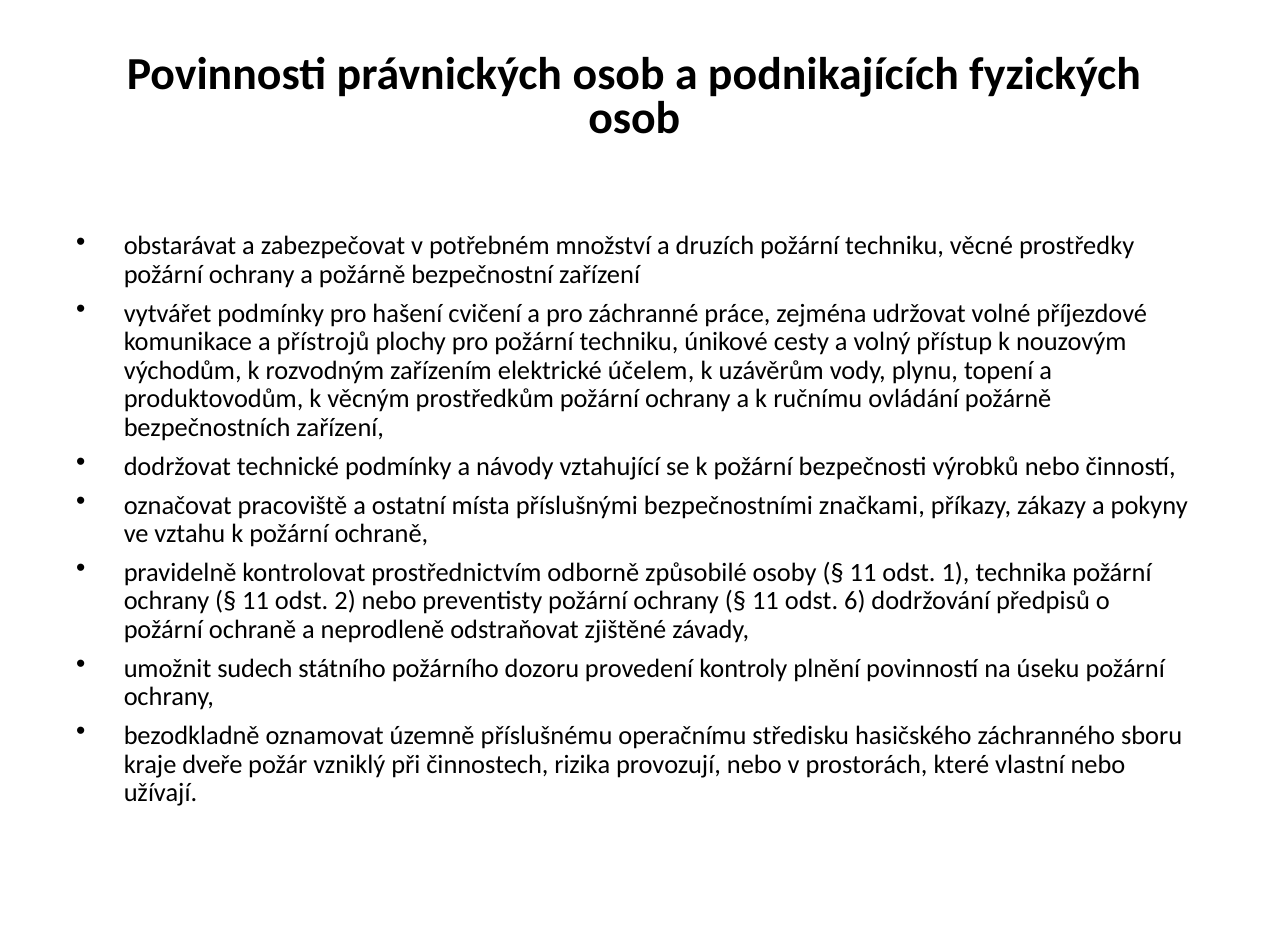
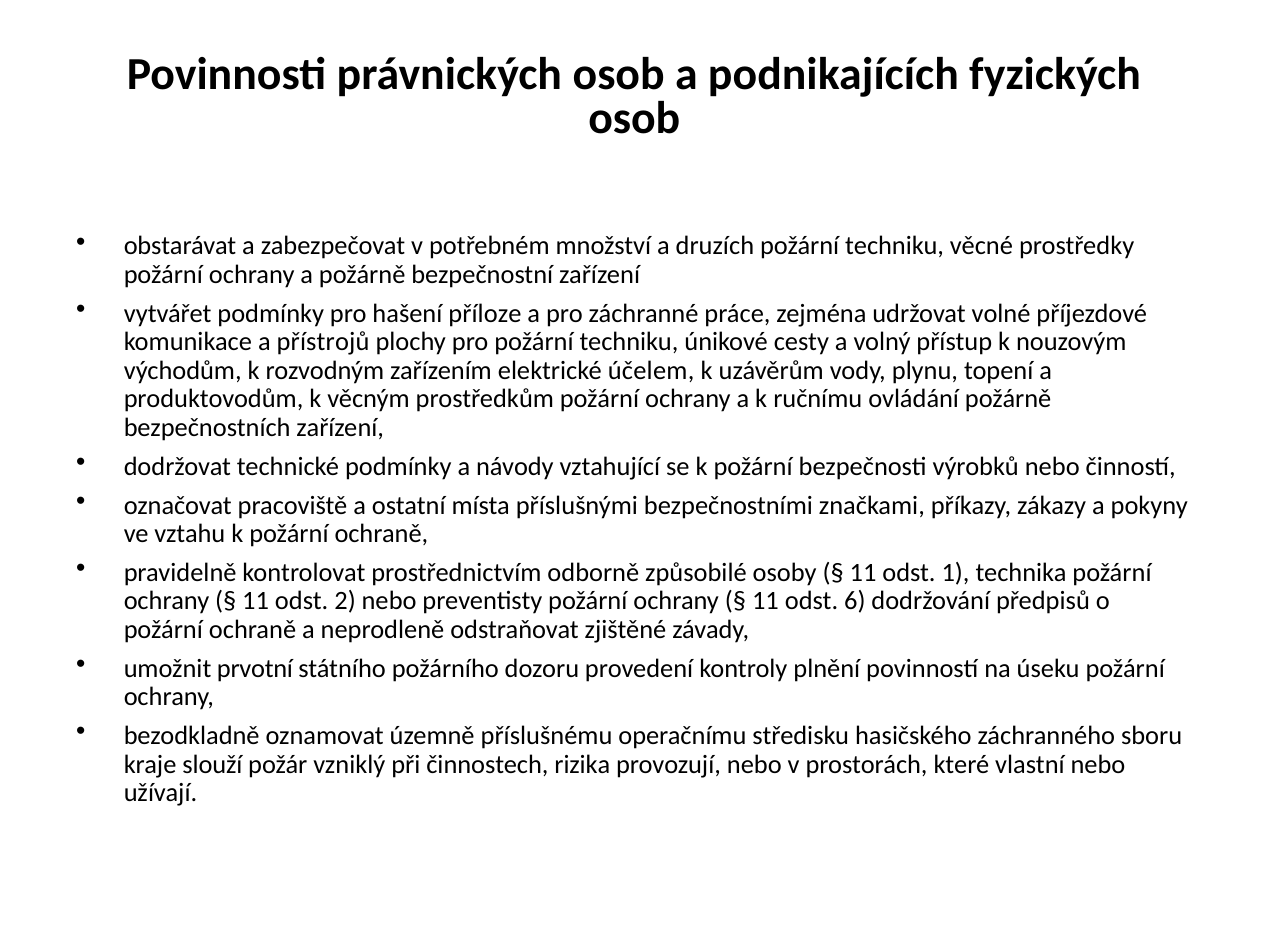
cvičení: cvičení -> příloze
sudech: sudech -> prvotní
dveře: dveře -> slouží
